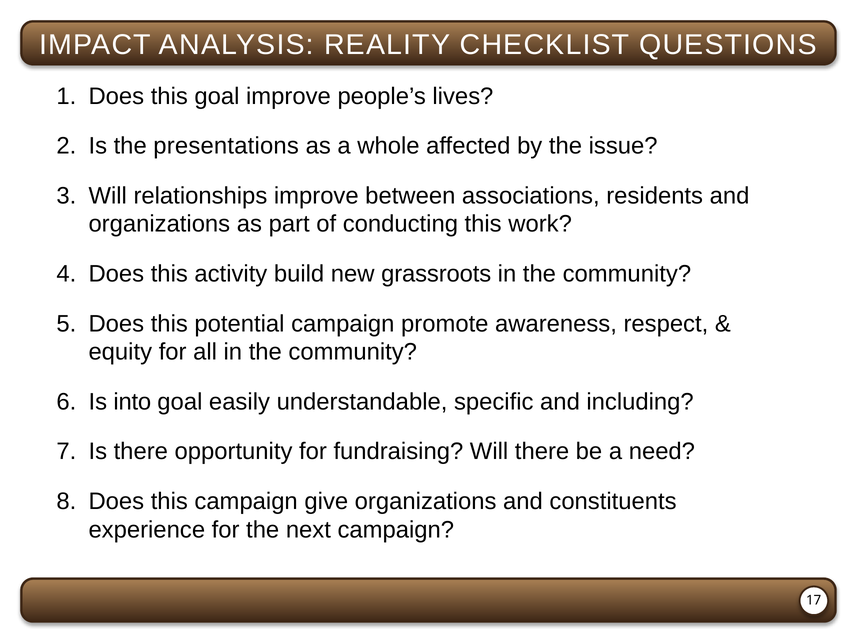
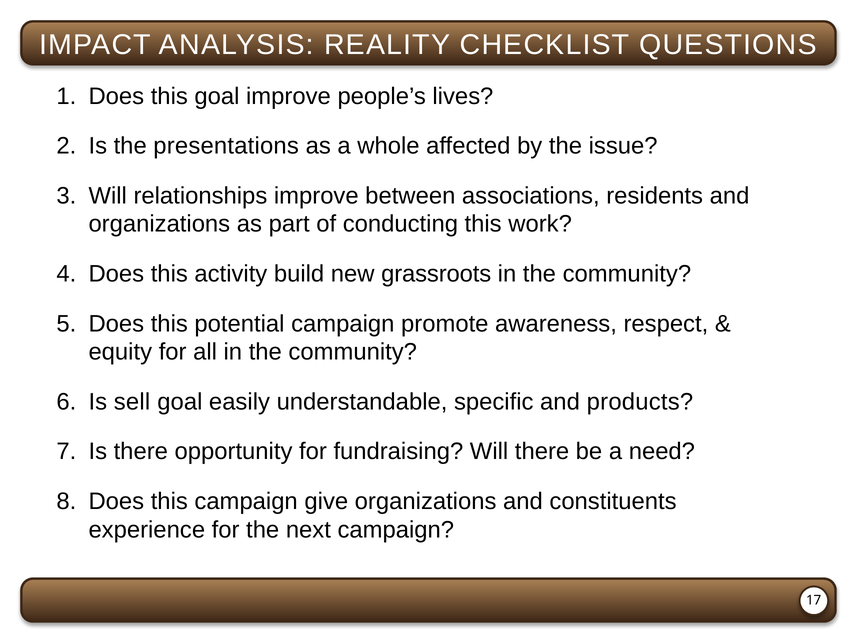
into: into -> sell
including: including -> products
